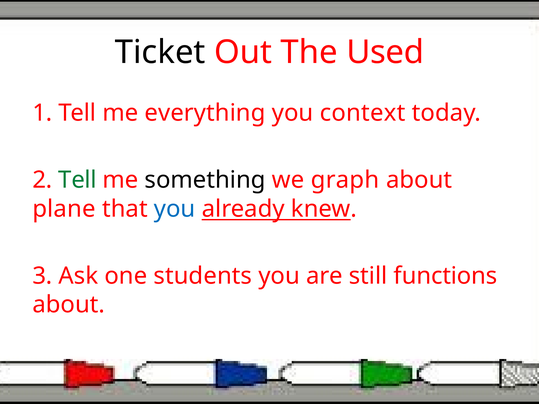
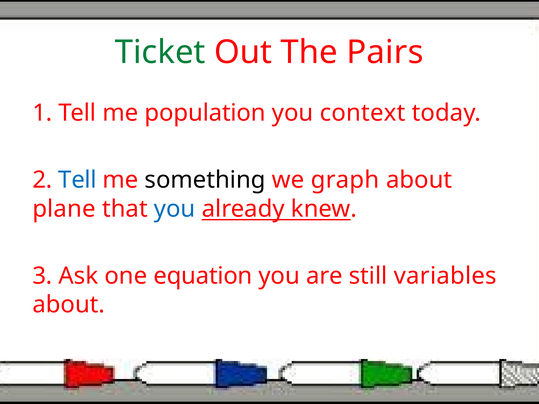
Ticket colour: black -> green
Used: Used -> Pairs
everything: everything -> population
Tell at (78, 180) colour: green -> blue
students: students -> equation
functions: functions -> variables
